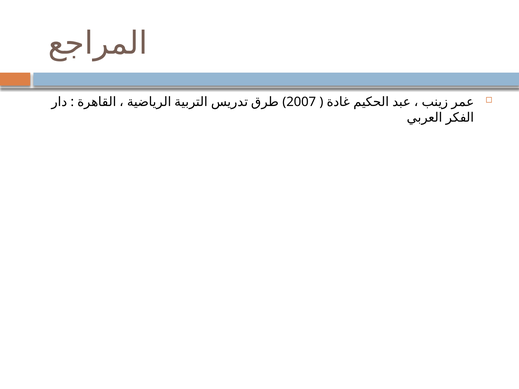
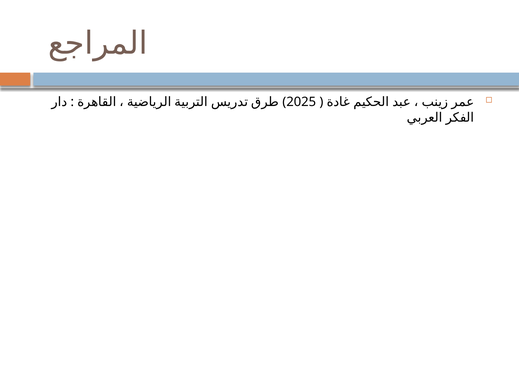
2007: 2007 -> 2025
